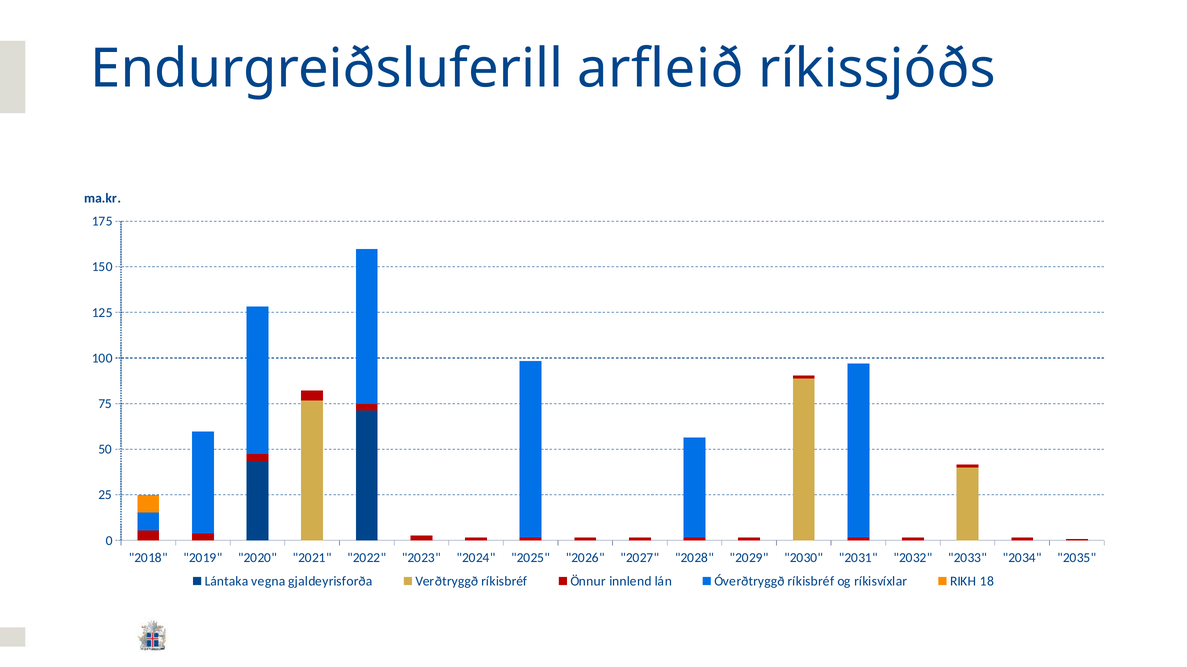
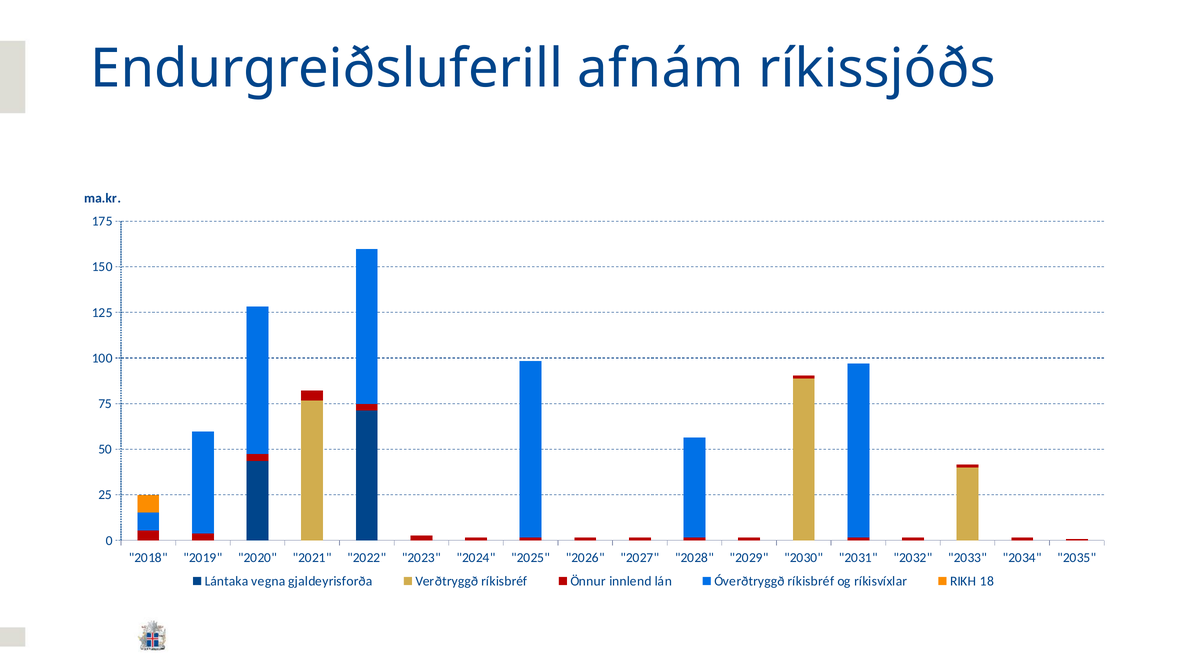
arfleið: arfleið -> afnám
